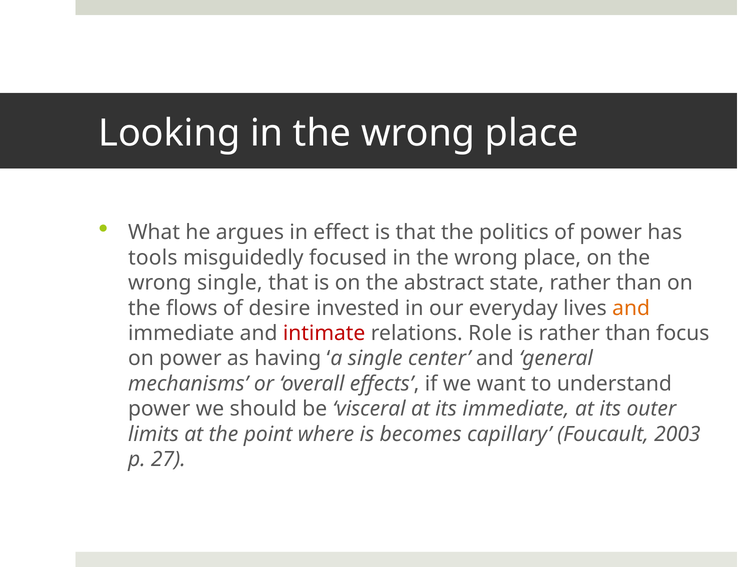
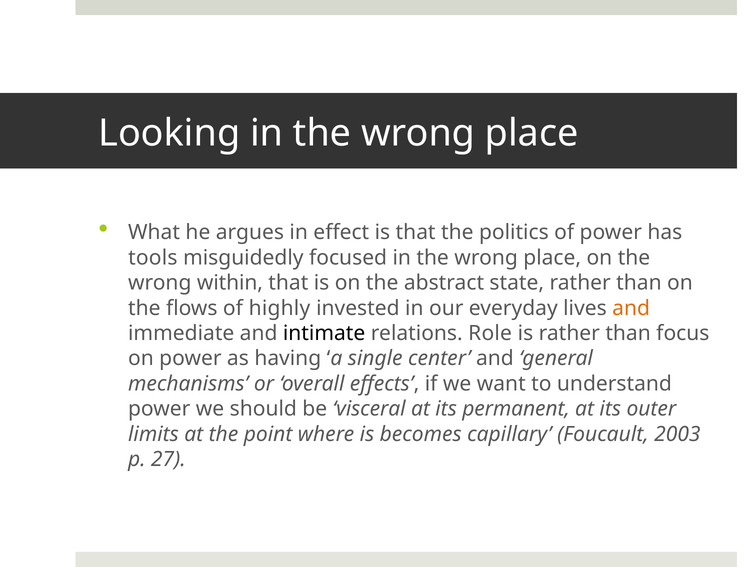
wrong single: single -> within
desire: desire -> highly
intimate colour: red -> black
its immediate: immediate -> permanent
